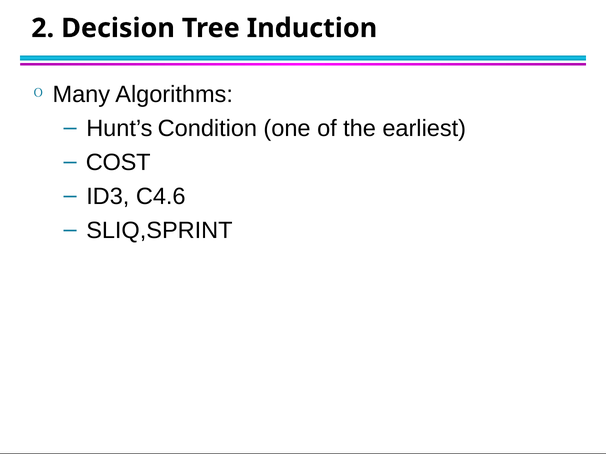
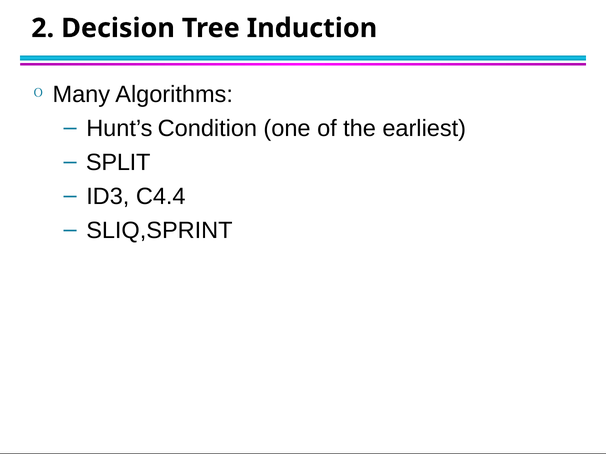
COST: COST -> SPLIT
C4.6: C4.6 -> C4.4
